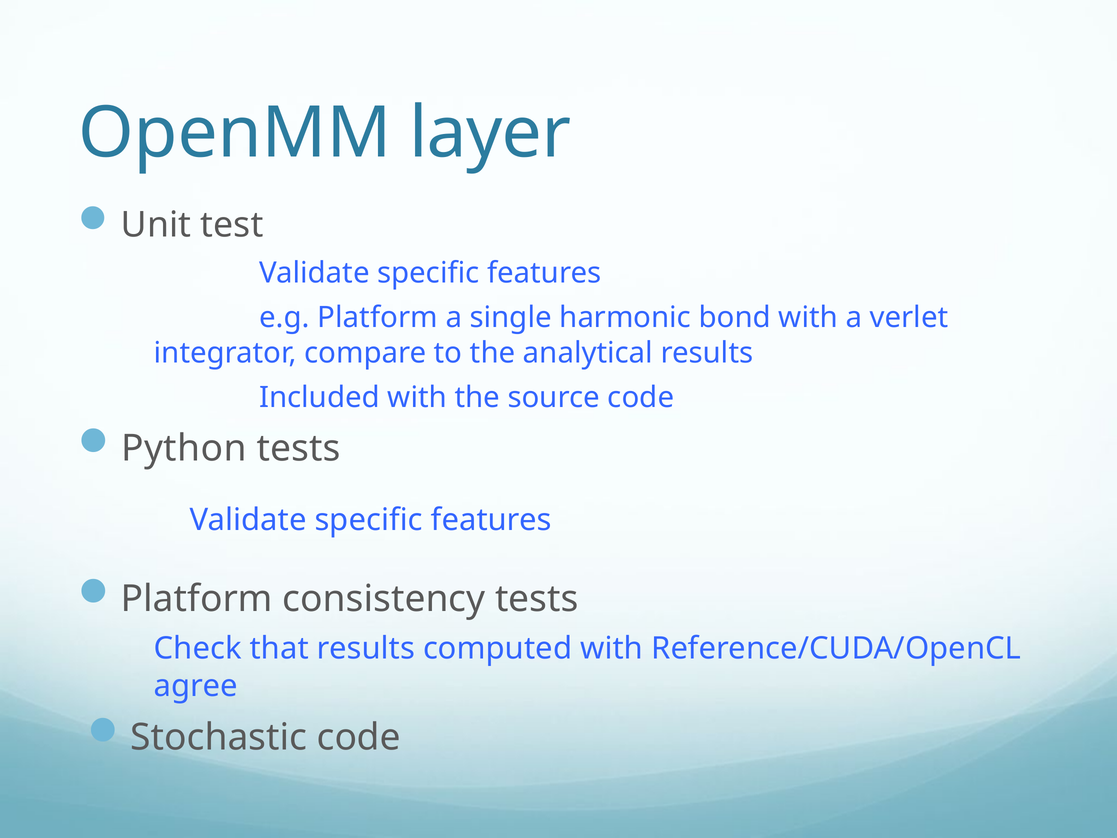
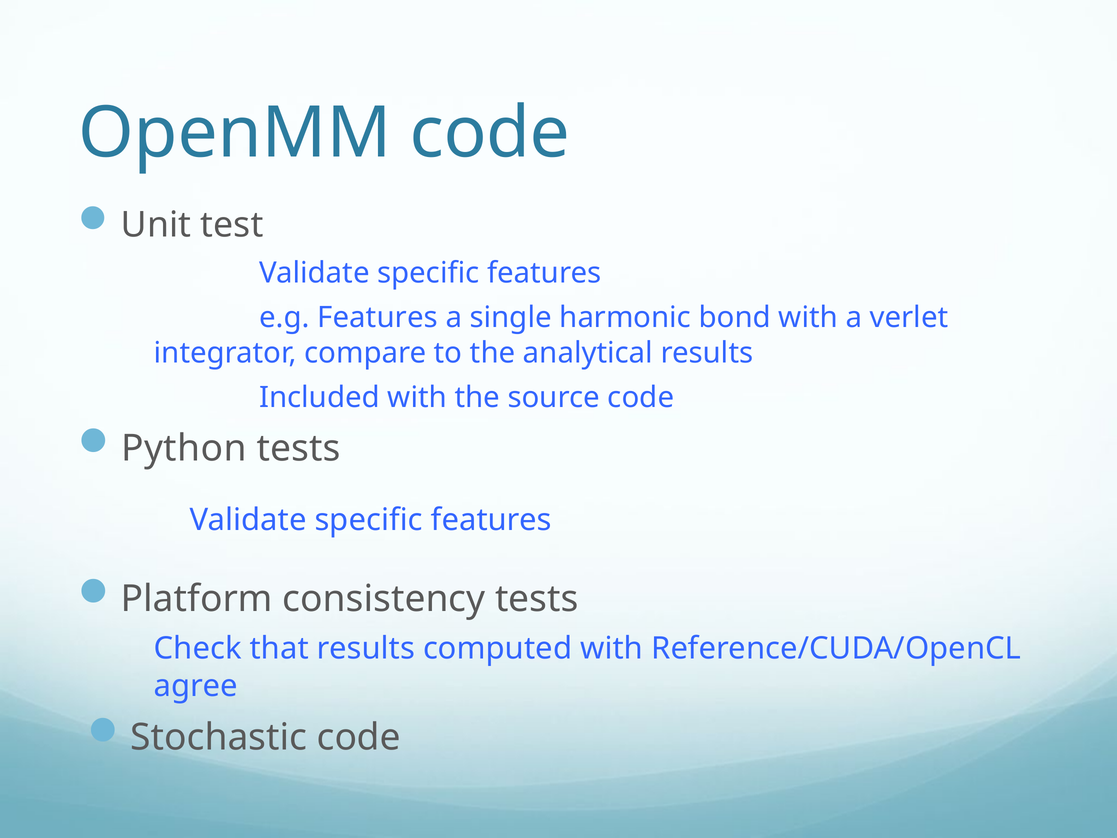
OpenMM layer: layer -> code
e.g Platform: Platform -> Features
